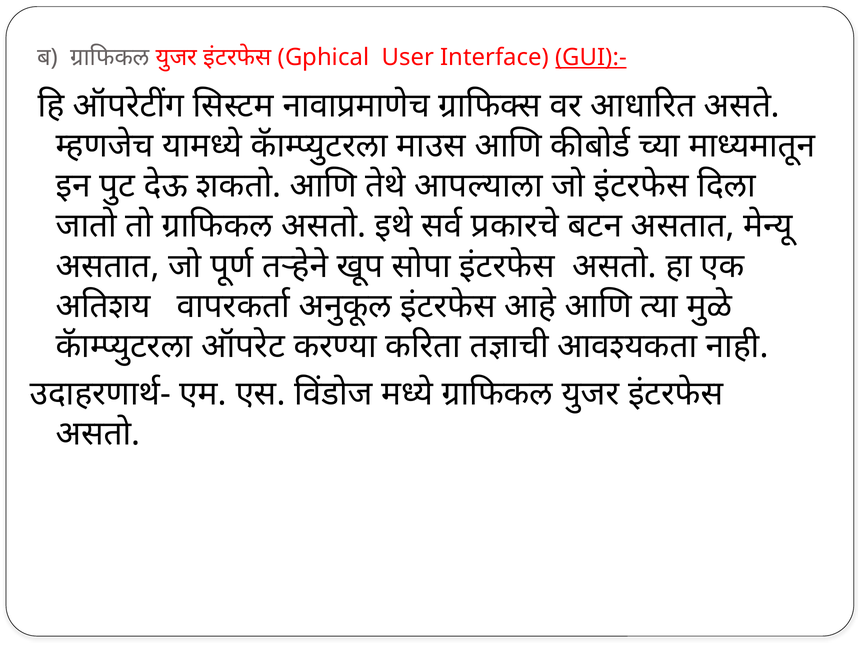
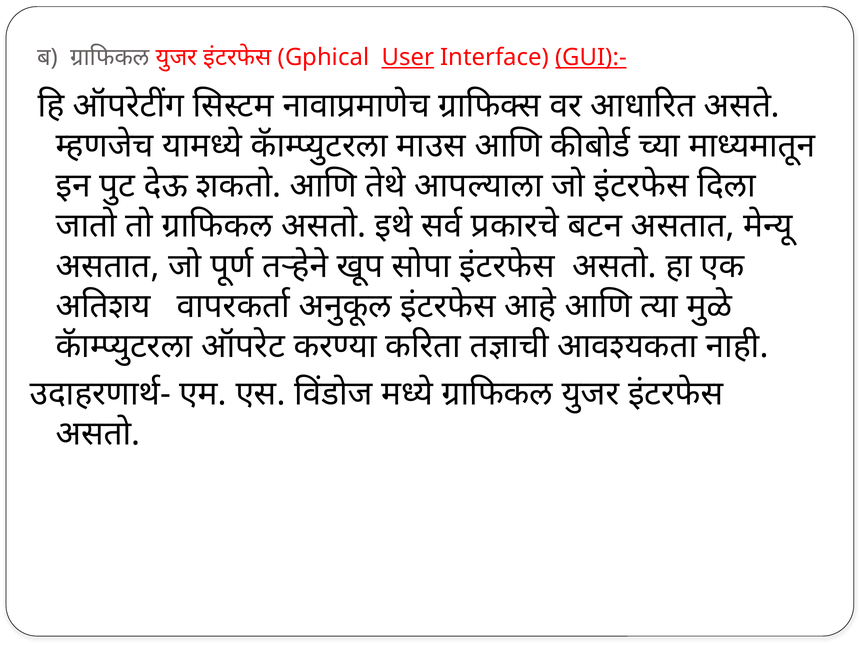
User underline: none -> present
